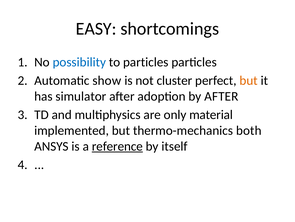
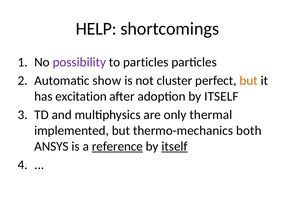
EASY: EASY -> HELP
possibility colour: blue -> purple
simulator: simulator -> excitation
adoption by AFTER: AFTER -> ITSELF
material: material -> thermal
itself at (175, 146) underline: none -> present
